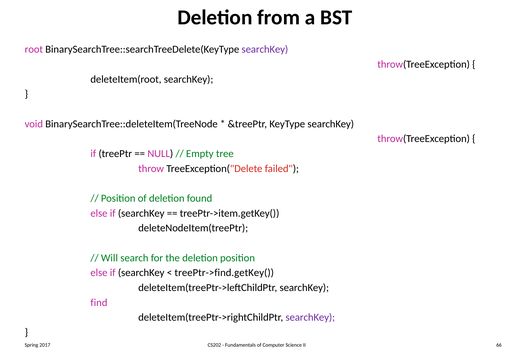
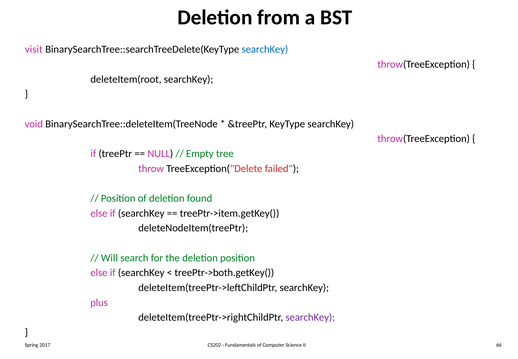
root: root -> visit
searchKey at (265, 49) colour: purple -> blue
treePtr->find.getKey(: treePtr->find.getKey( -> treePtr->both.getKey(
find: find -> plus
